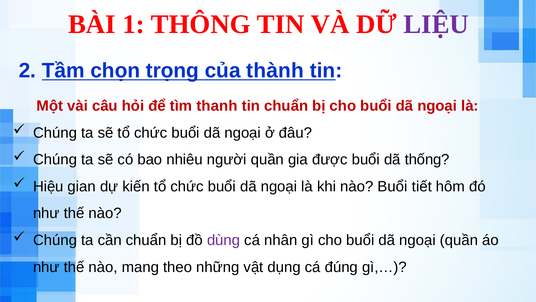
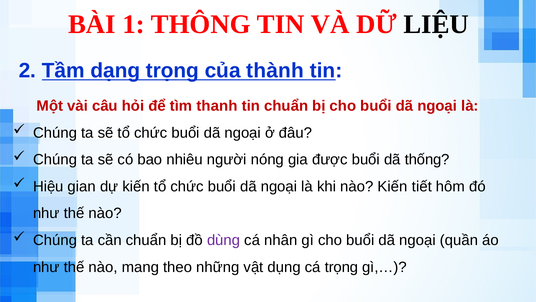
LIỆU colour: purple -> black
chọn: chọn -> dạng
người quần: quần -> nóng
nào Buổi: Buổi -> Kiến
cá đúng: đúng -> trọng
